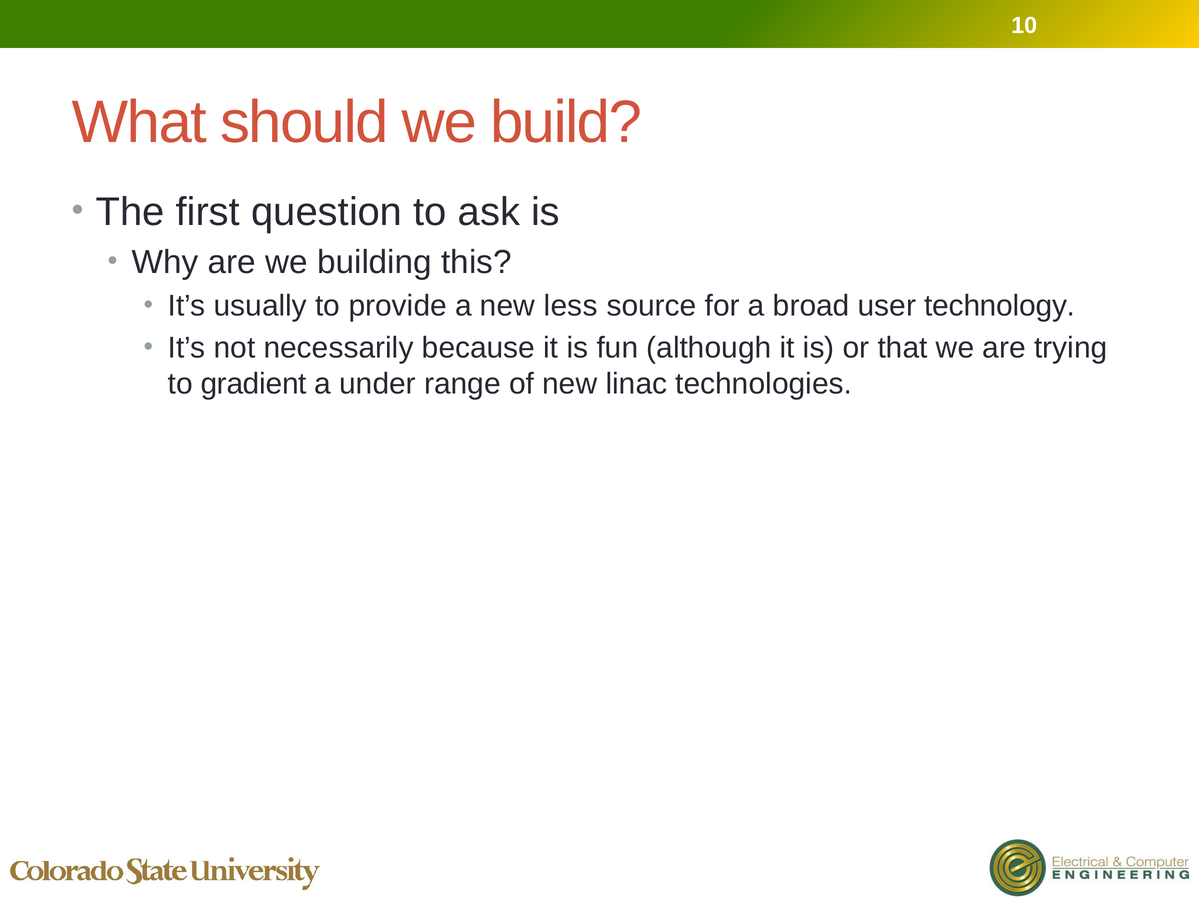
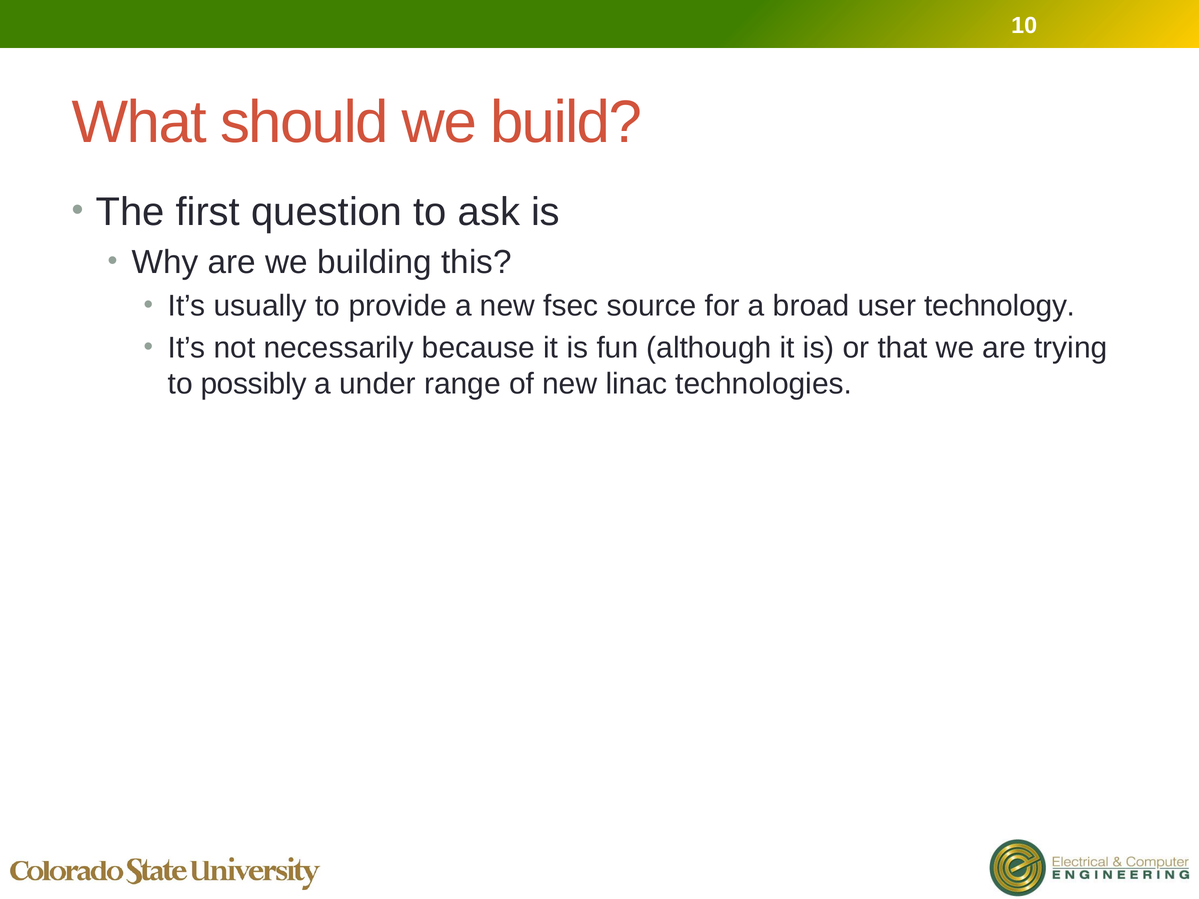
less: less -> fsec
gradient: gradient -> possibly
